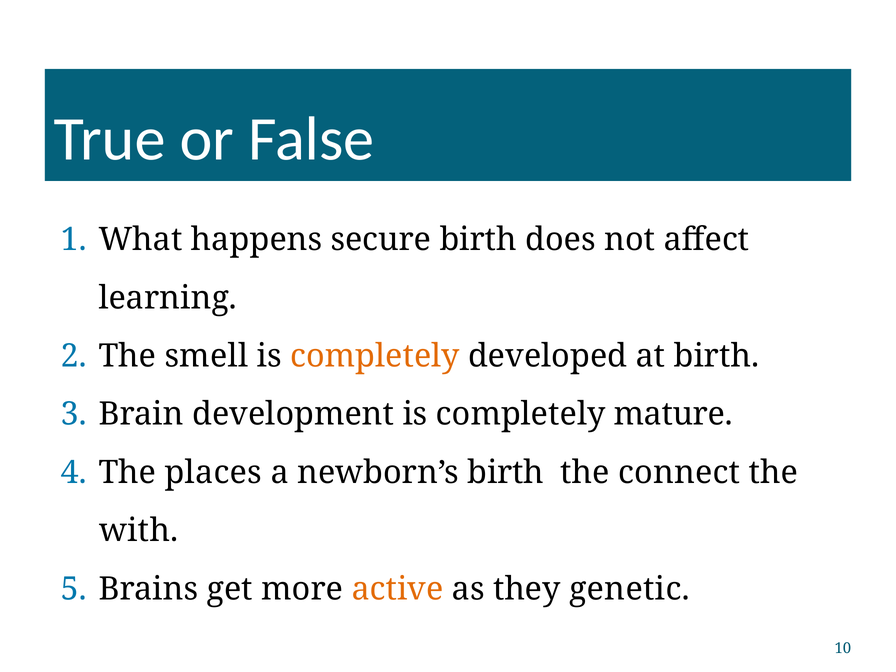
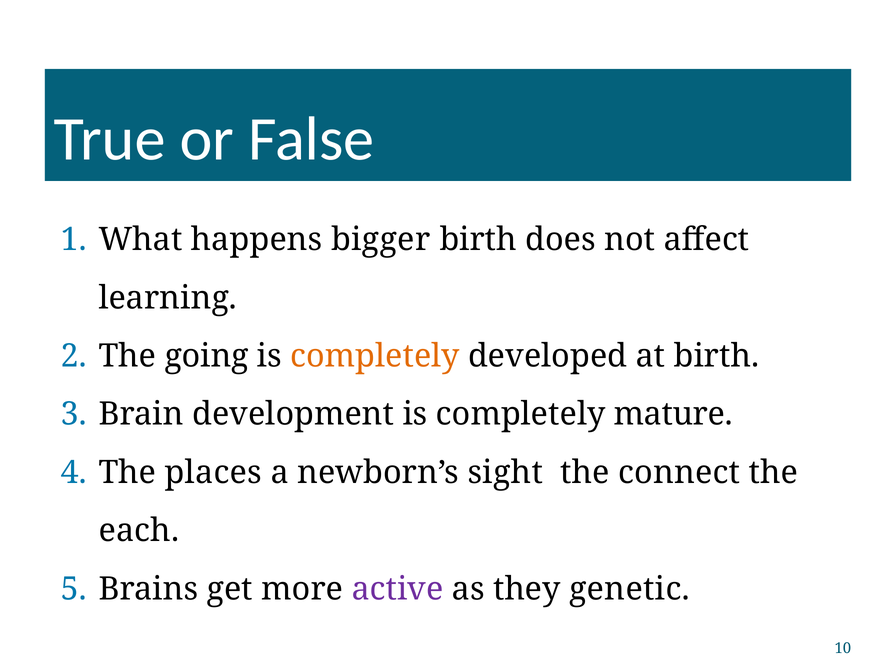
secure: secure -> bigger
smell: smell -> going
newborn’s birth: birth -> sight
with: with -> each
active colour: orange -> purple
